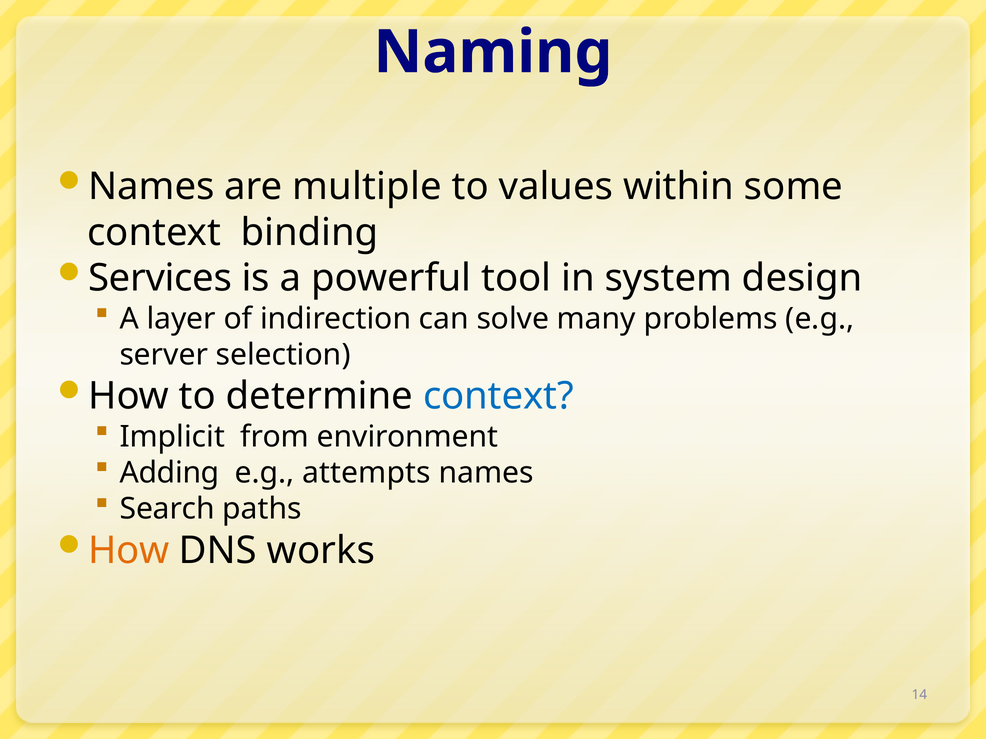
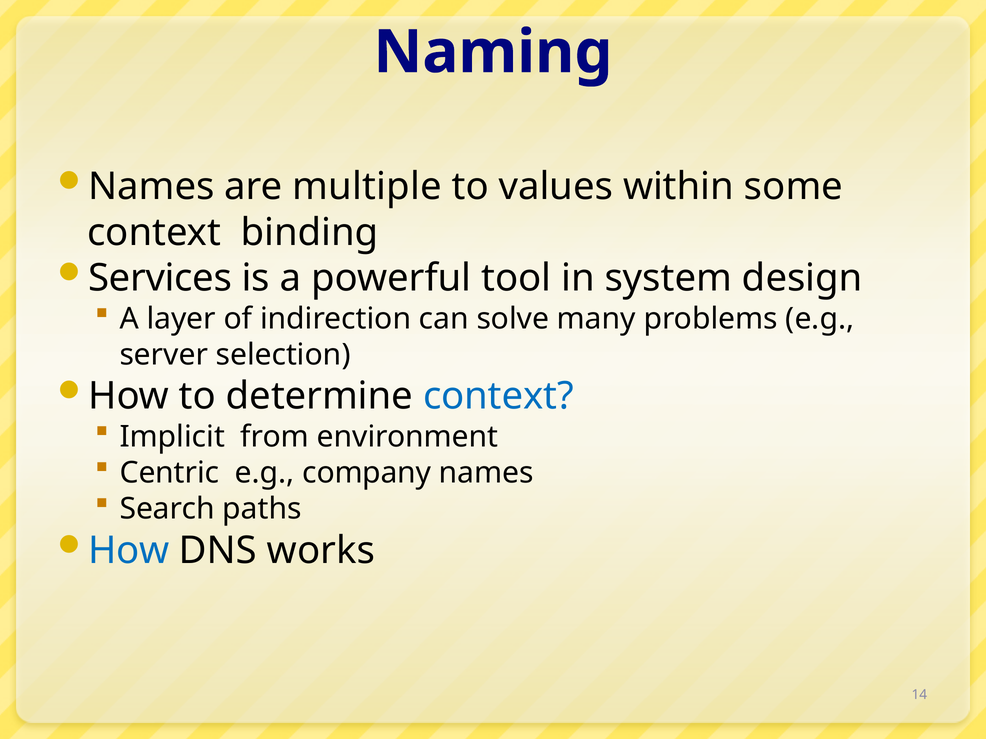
Adding: Adding -> Centric
attempts: attempts -> company
How at (129, 551) colour: orange -> blue
